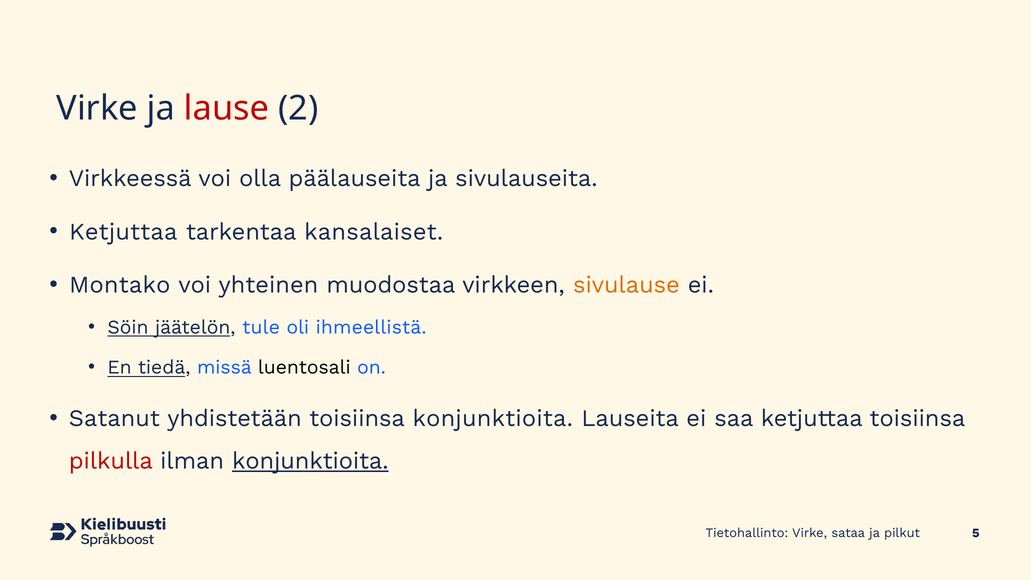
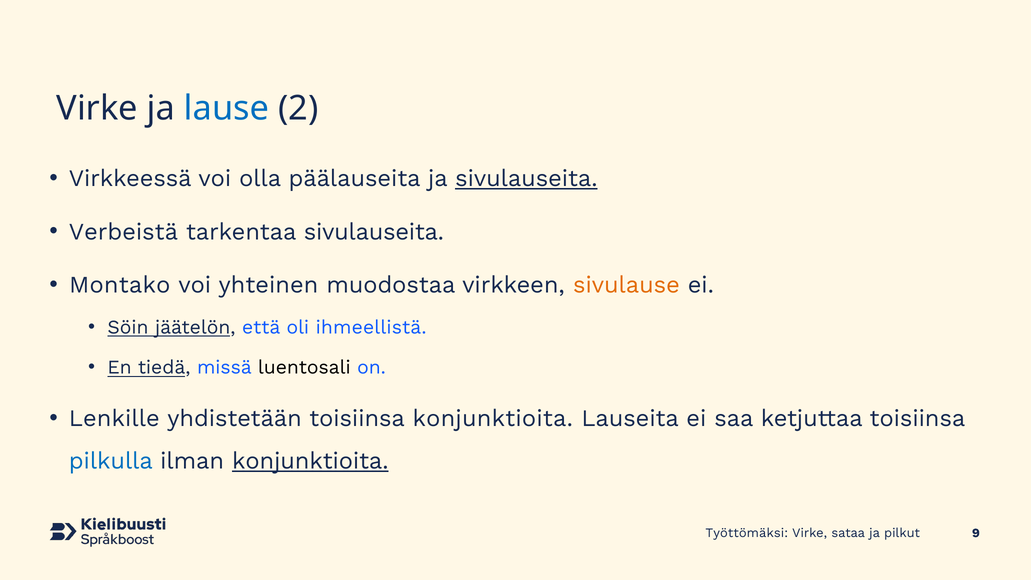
lause colour: red -> blue
sivulauseita at (526, 179) underline: none -> present
Ketjuttaa at (123, 232): Ketjuttaa -> Verbeistä
tarkentaa kansalaiset: kansalaiset -> sivulauseita
tule: tule -> että
Satanut: Satanut -> Lenkille
pilkulla colour: red -> blue
Tietohallinto: Tietohallinto -> Työttömäksi
5: 5 -> 9
